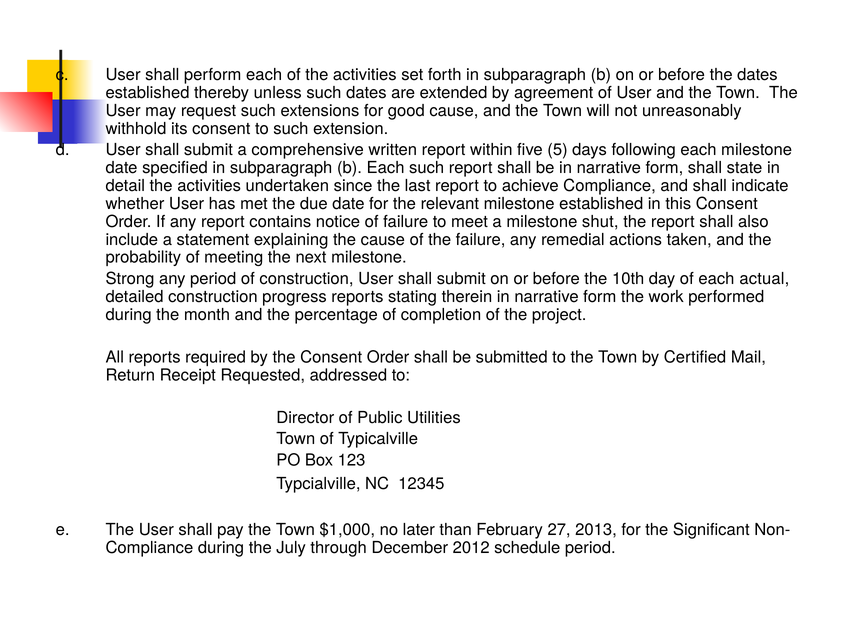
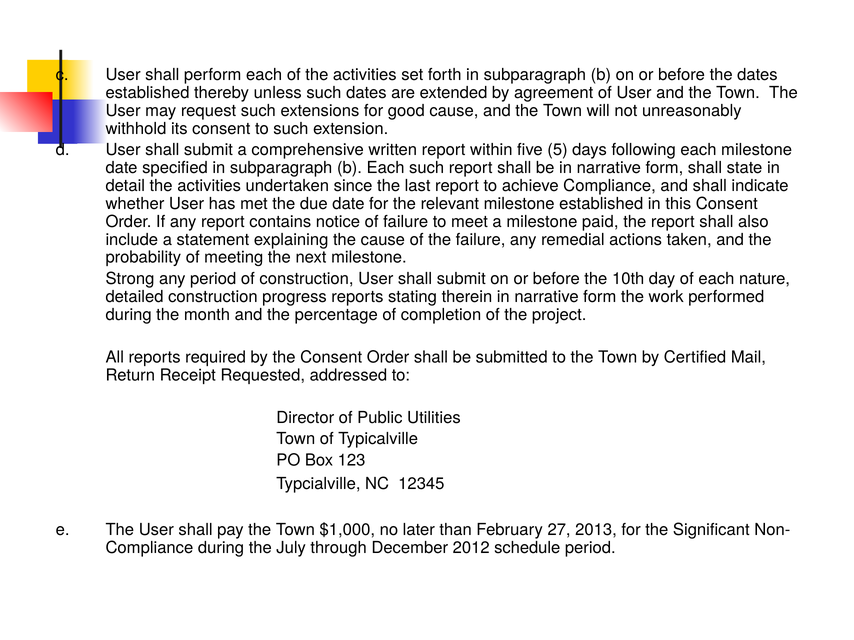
shut: shut -> paid
actual: actual -> nature
